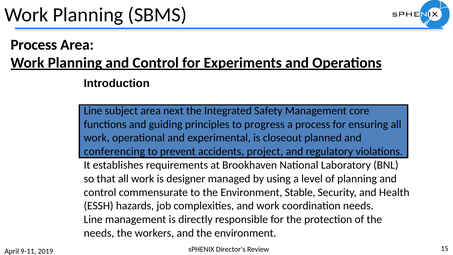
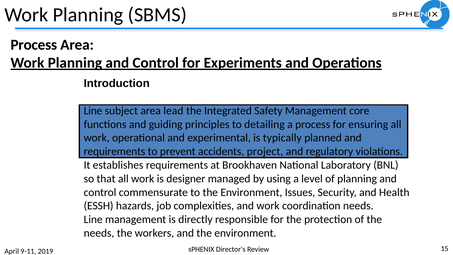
next: next -> lead
progress: progress -> detailing
closeout: closeout -> typically
conferencing at (114, 151): conferencing -> requirements
Stable: Stable -> Issues
